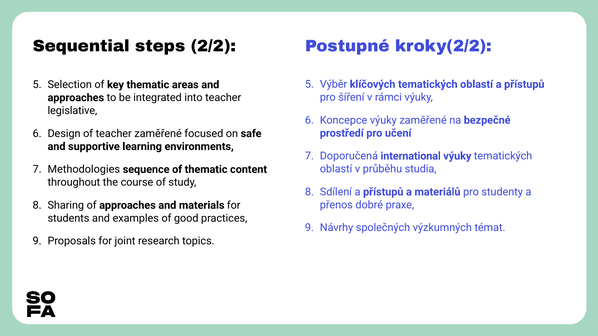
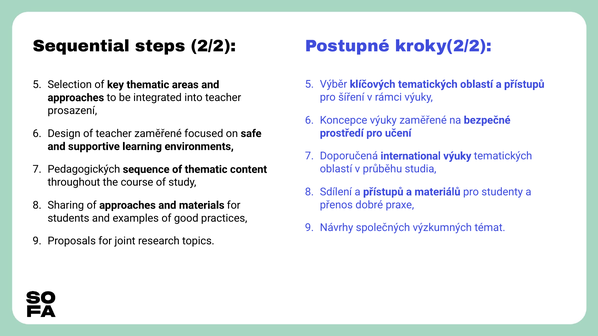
legislative: legislative -> prosazení
Methodologies: Methodologies -> Pedagogických
